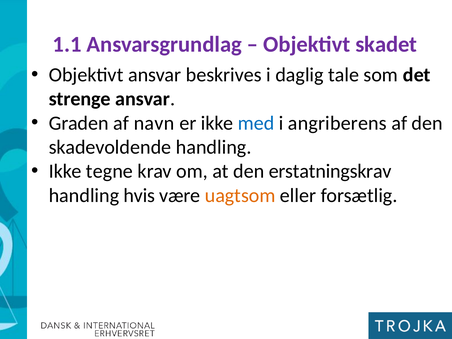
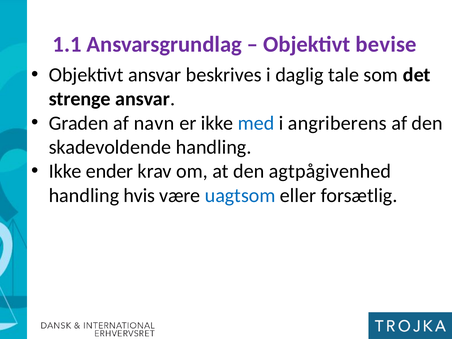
skadet: skadet -> bevise
tegne: tegne -> ender
erstatningskrav: erstatningskrav -> agtpågivenhed
uagtsom colour: orange -> blue
